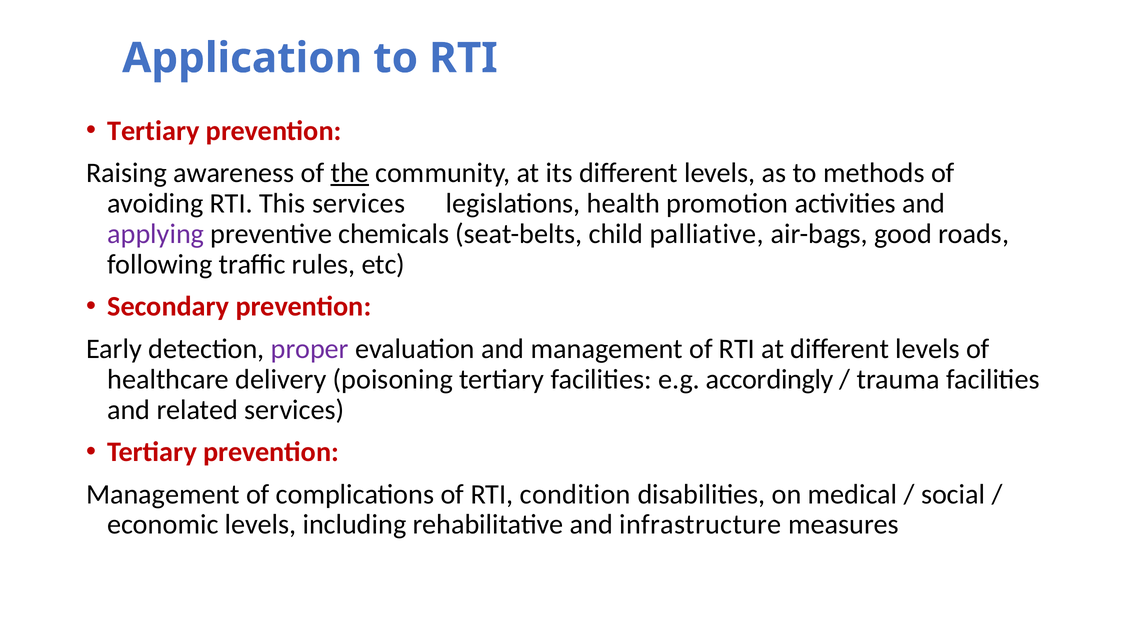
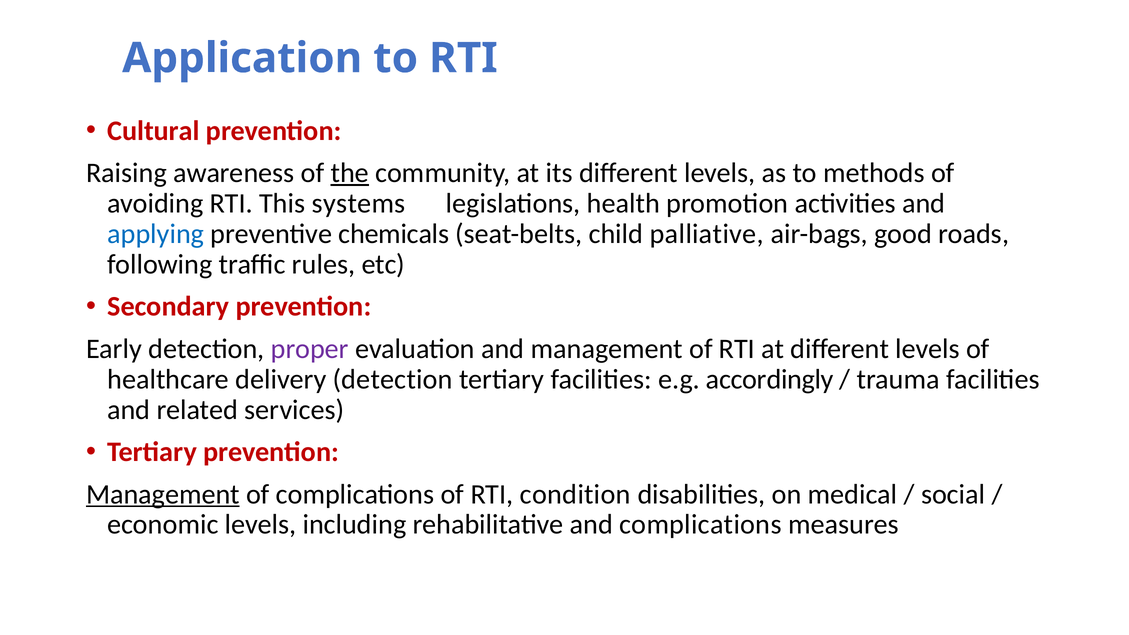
Tertiary at (153, 131): Tertiary -> Cultural
This services: services -> systems
applying colour: purple -> blue
delivery poisoning: poisoning -> detection
Management at (163, 494) underline: none -> present
and infrastructure: infrastructure -> complications
